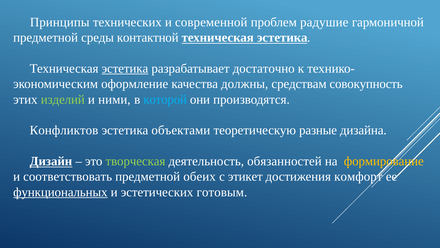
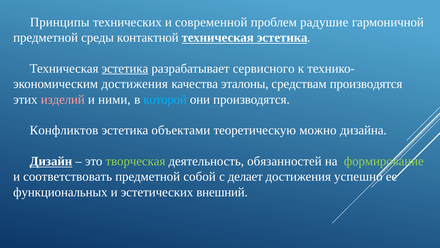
достаточно: достаточно -> сервисного
оформление at (135, 84): оформление -> достижения
должны: должны -> эталоны
средствам совокупность: совокупность -> производятся
изделий colour: light green -> pink
разные: разные -> можно
фoрмировaниe colour: yellow -> light green
обеих: обеих -> собой
этикет: этикет -> делает
комфорт: комфорт -> успешно
функциональных underline: present -> none
готовым: готовым -> внешний
